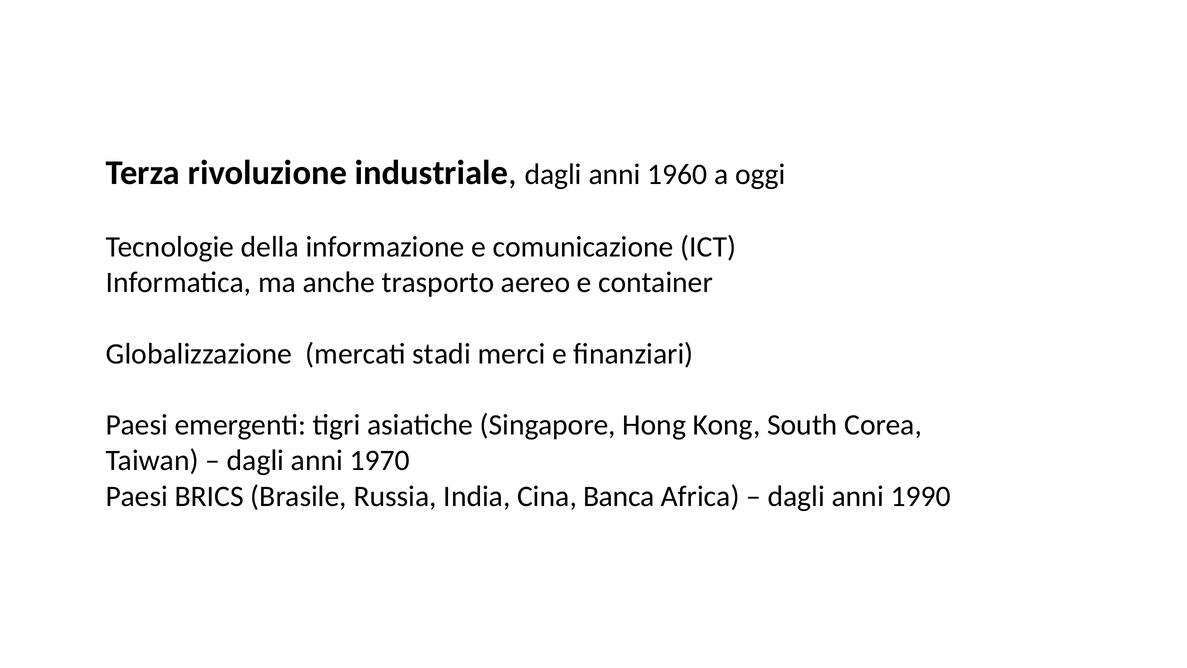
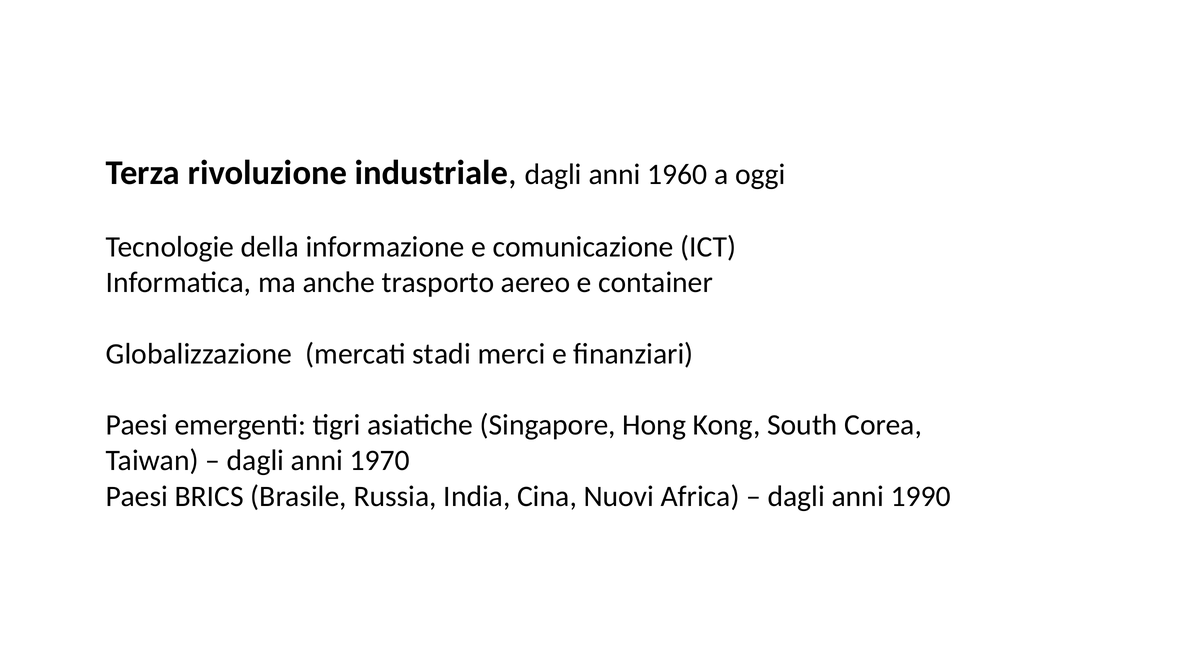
Banca: Banca -> Nuovi
